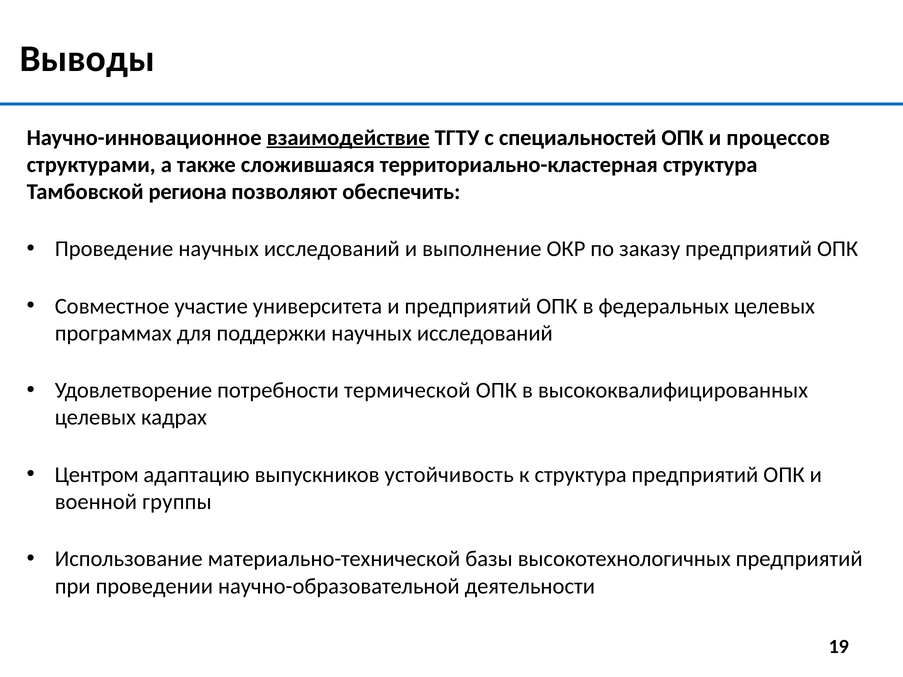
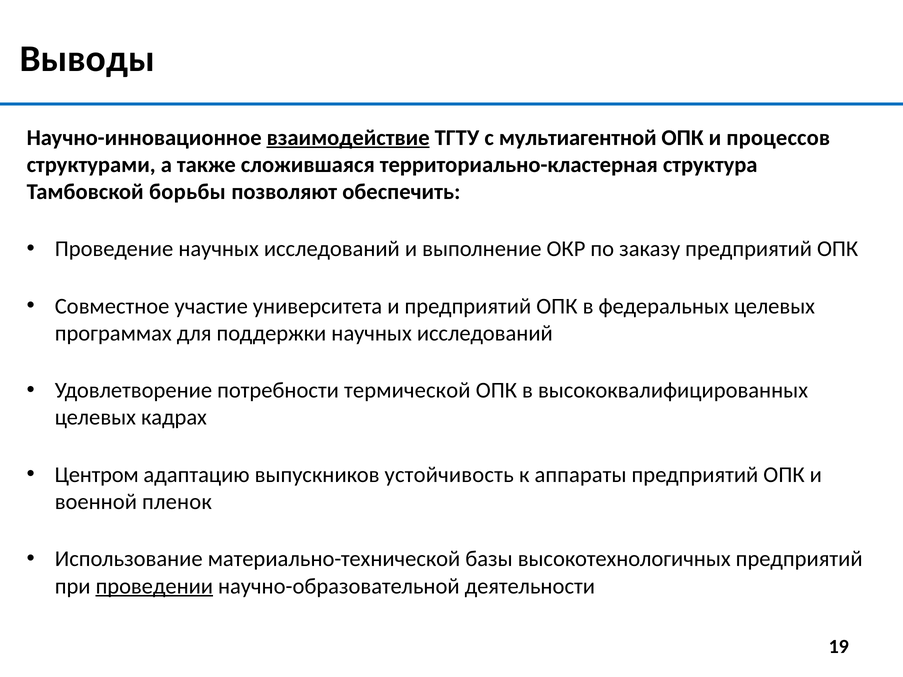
специальностей: специальностей -> мультиагентной
региона: региона -> борьбы
к структура: структура -> аппараты
группы: группы -> пленок
проведении underline: none -> present
